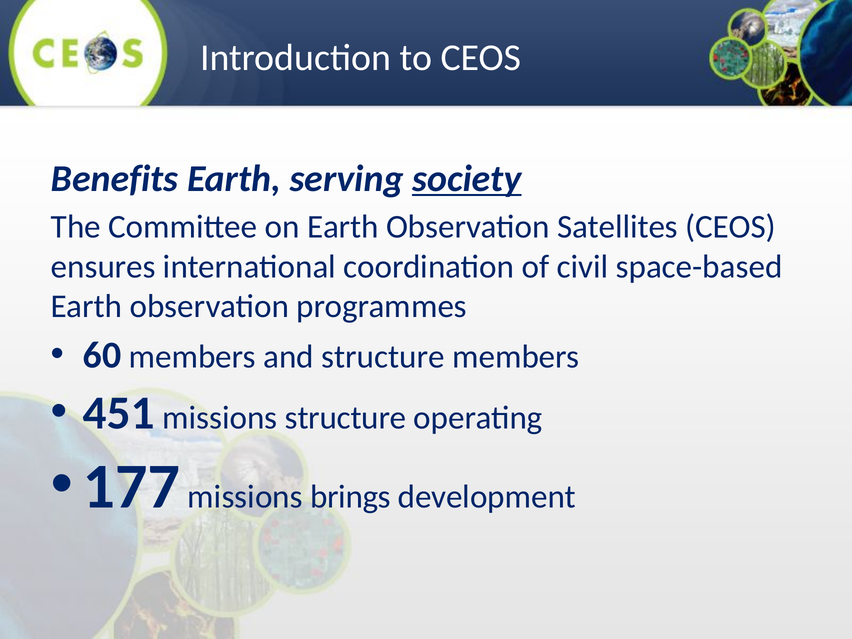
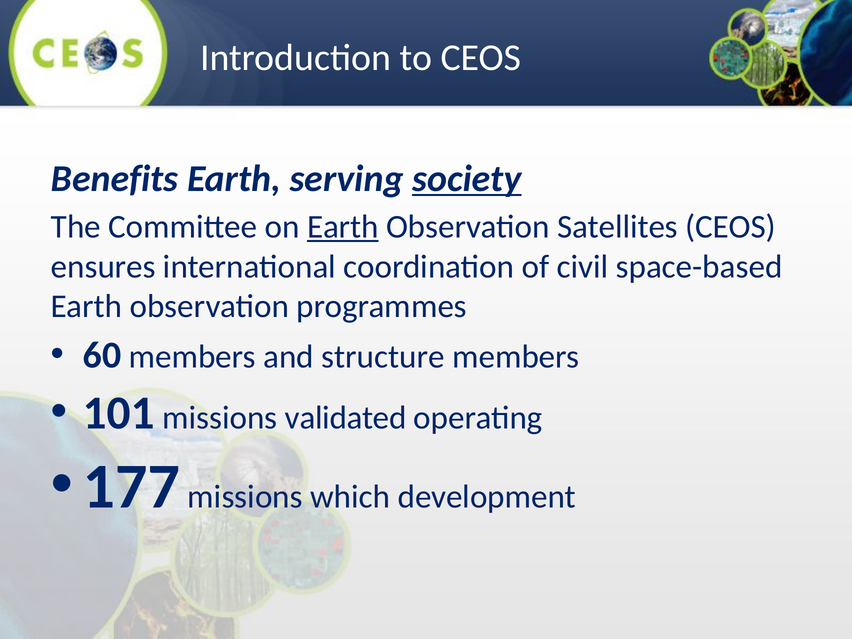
Earth at (343, 227) underline: none -> present
451: 451 -> 101
missions structure: structure -> validated
brings: brings -> which
